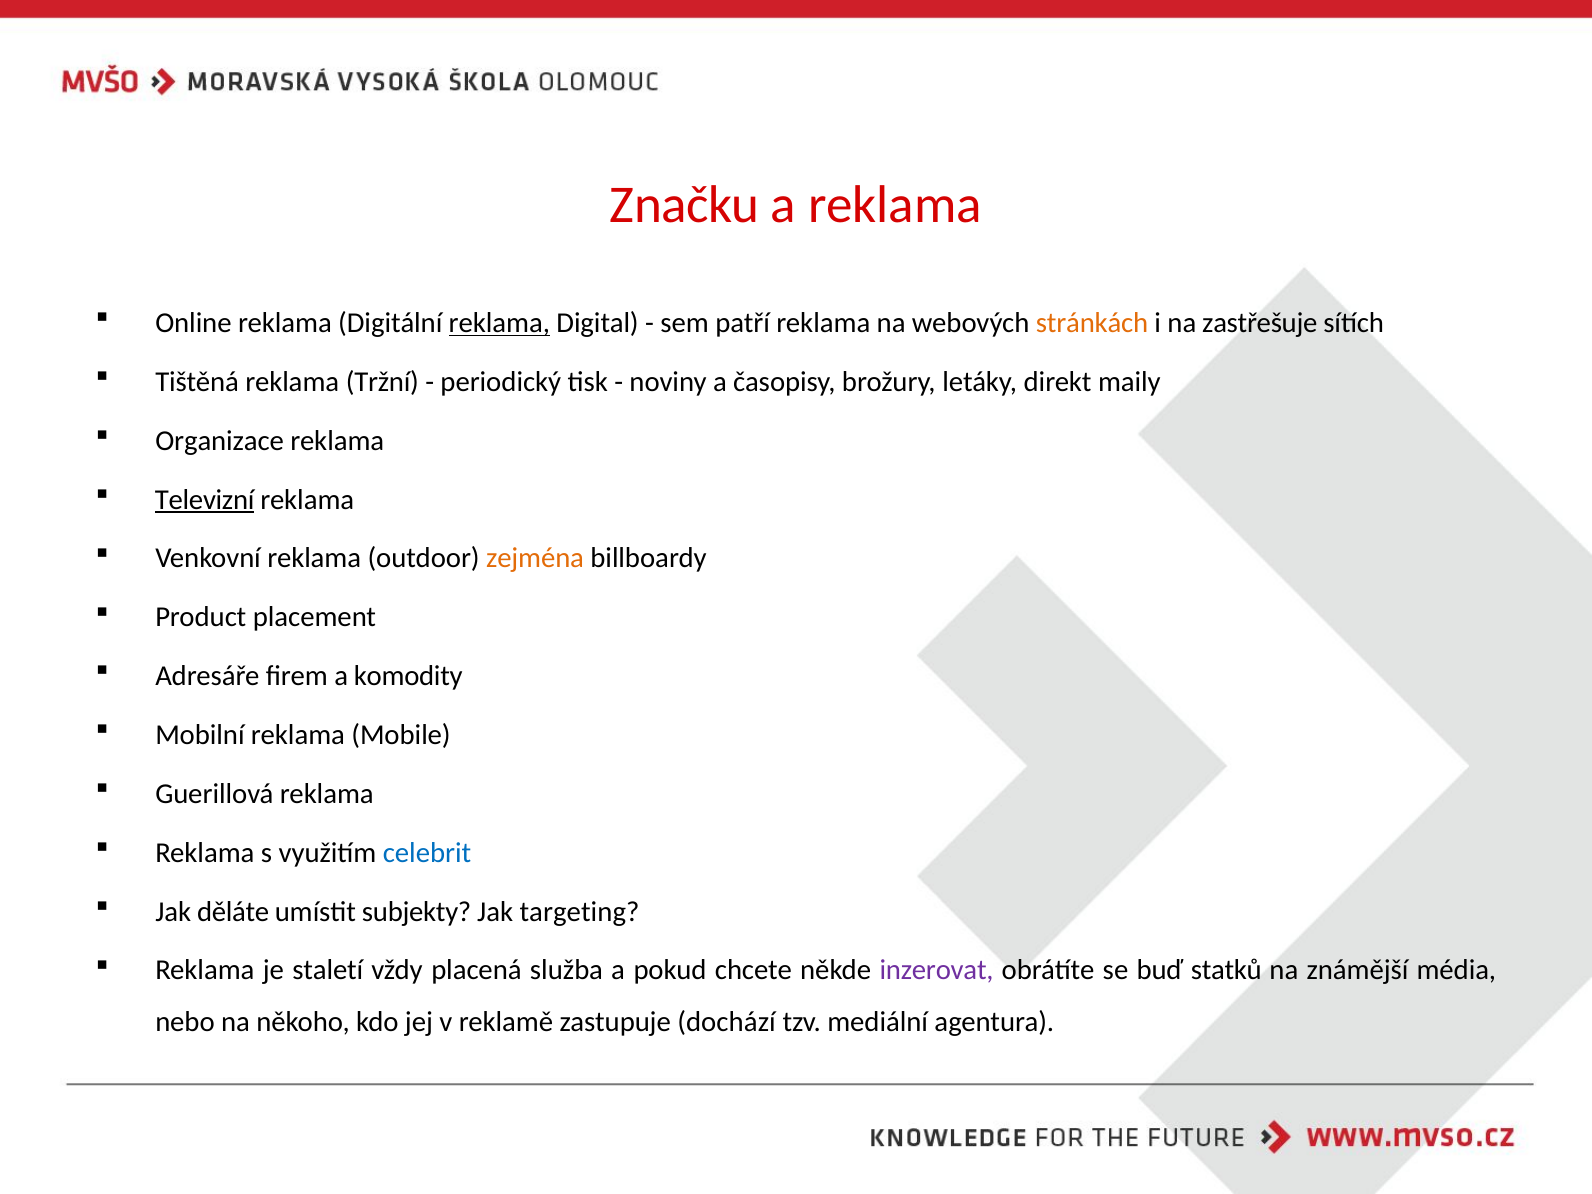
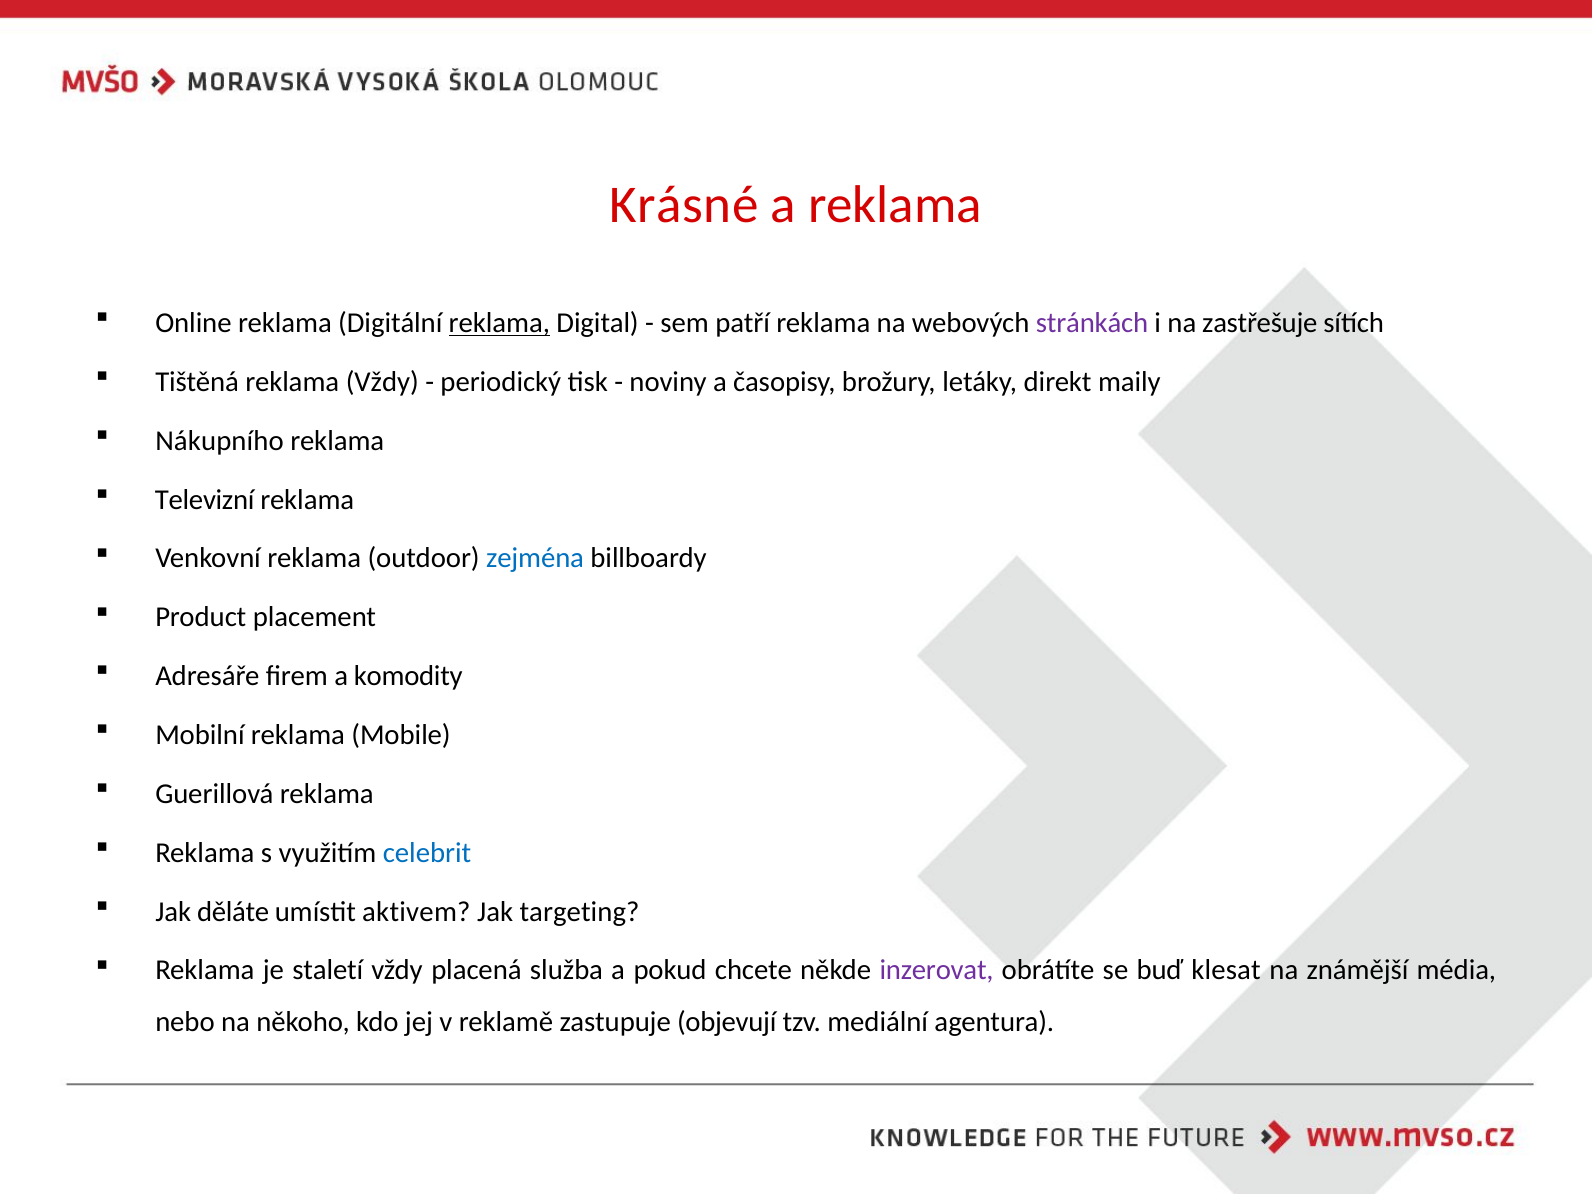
Značku: Značku -> Krásné
stránkách colour: orange -> purple
reklama Tržní: Tržní -> Vždy
Organizace: Organizace -> Nákupního
Televizní underline: present -> none
zejména colour: orange -> blue
subjekty: subjekty -> aktivem
statků: statků -> klesat
dochází: dochází -> objevují
